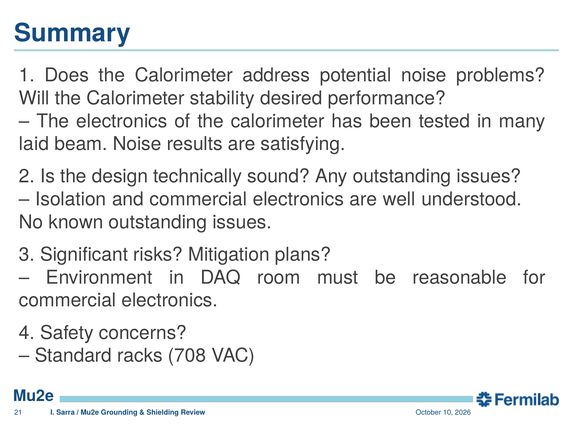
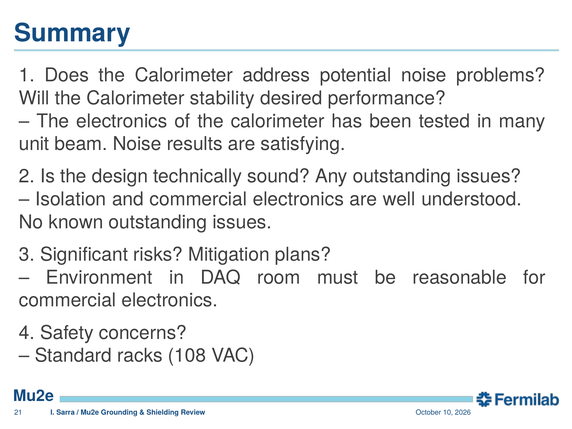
laid: laid -> unit
708: 708 -> 108
